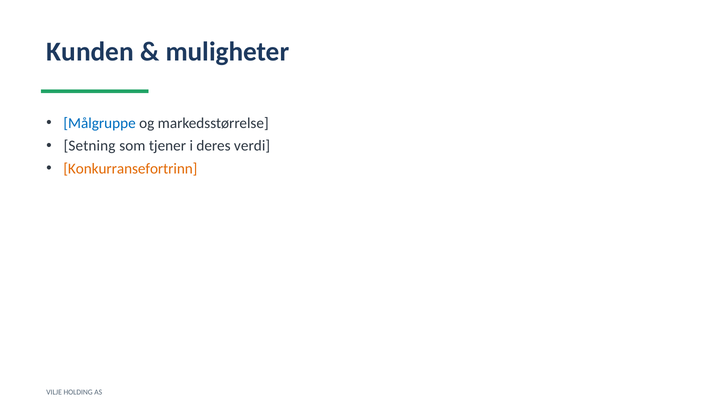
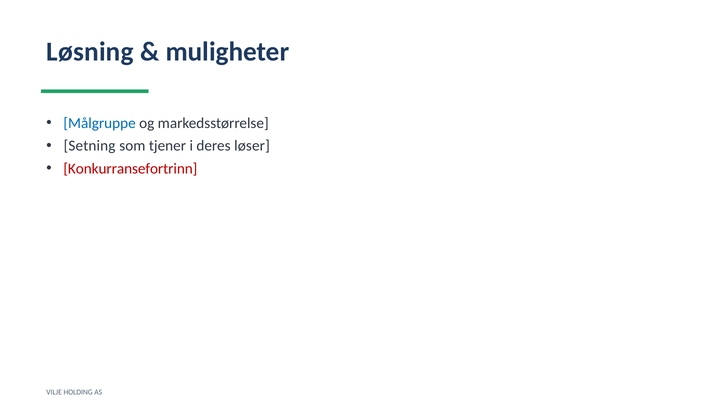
Kunden: Kunden -> Løsning
verdi: verdi -> løser
Konkurransefortrinn colour: orange -> red
